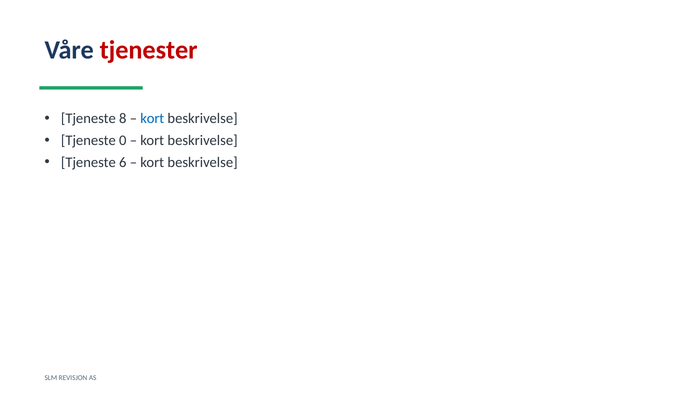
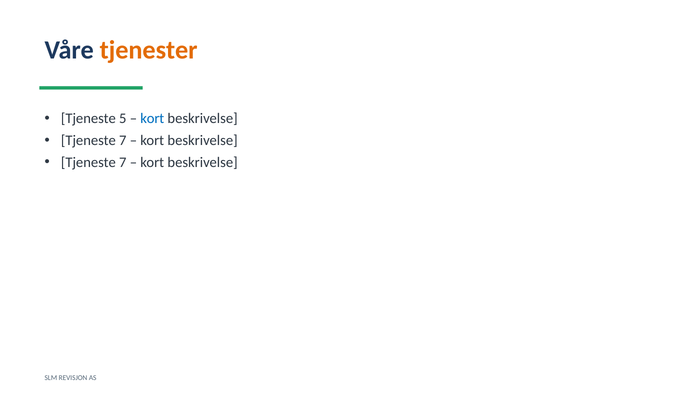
tjenester colour: red -> orange
8: 8 -> 5
0 at (123, 140): 0 -> 7
6 at (123, 162): 6 -> 7
